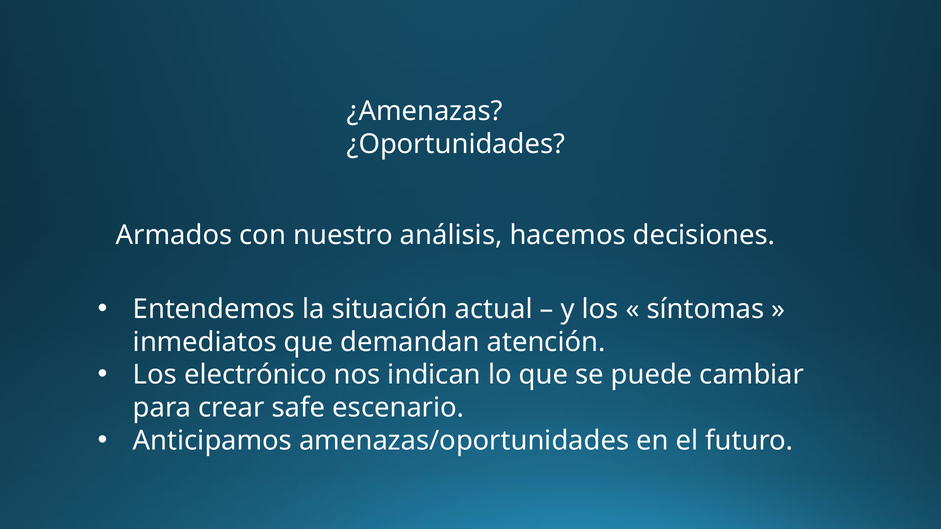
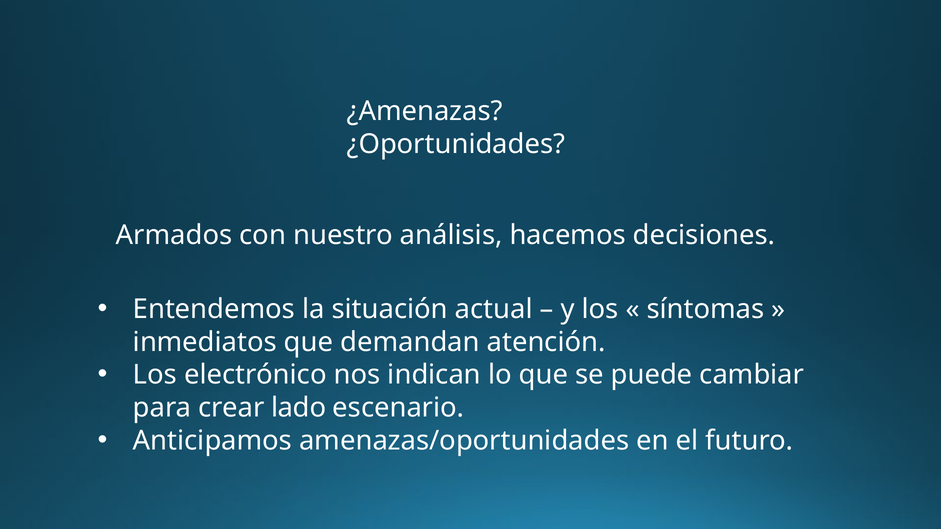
safe: safe -> lado
